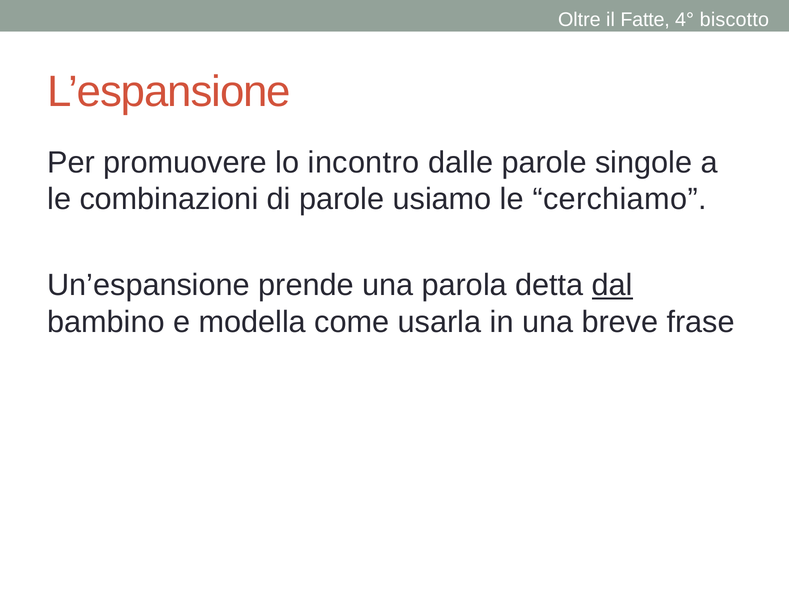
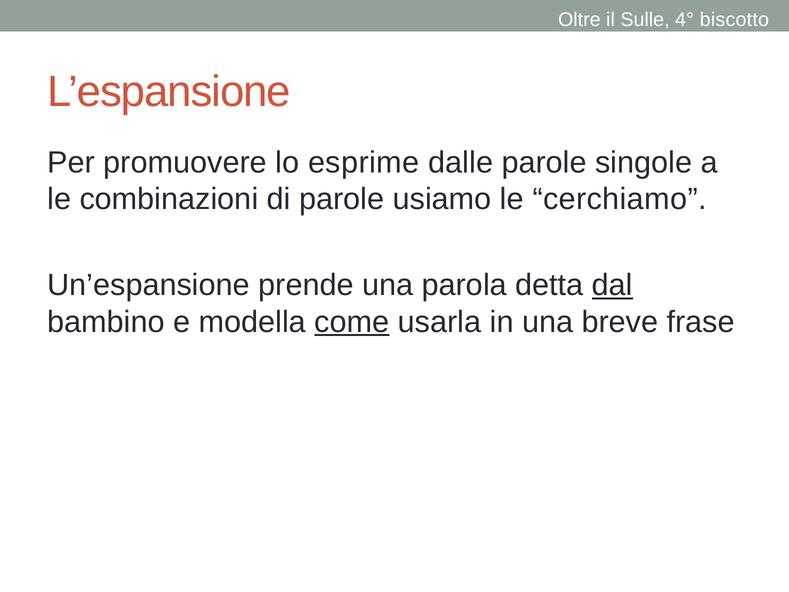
Fatte: Fatte -> Sulle
incontro: incontro -> esprime
come underline: none -> present
